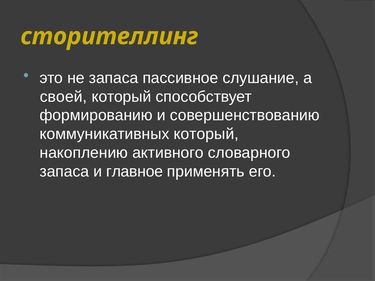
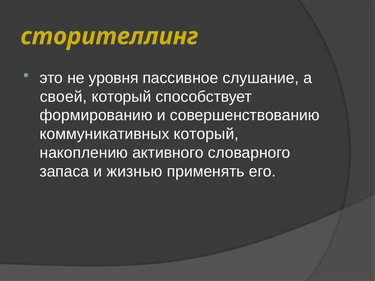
не запаса: запаса -> уровня
главное: главное -> жизнью
